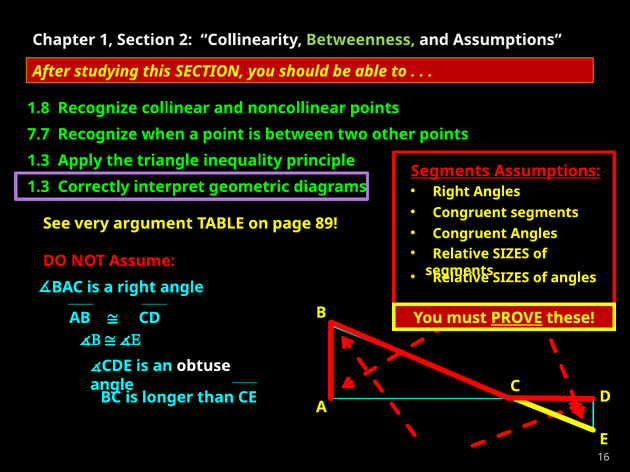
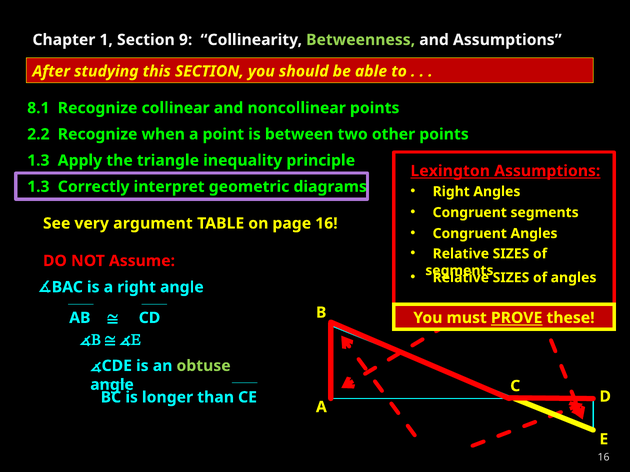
2: 2 -> 9
1.8: 1.8 -> 8.1
7.7: 7.7 -> 2.2
Segments at (450, 171): Segments -> Lexington
page 89: 89 -> 16
obtuse colour: white -> light green
